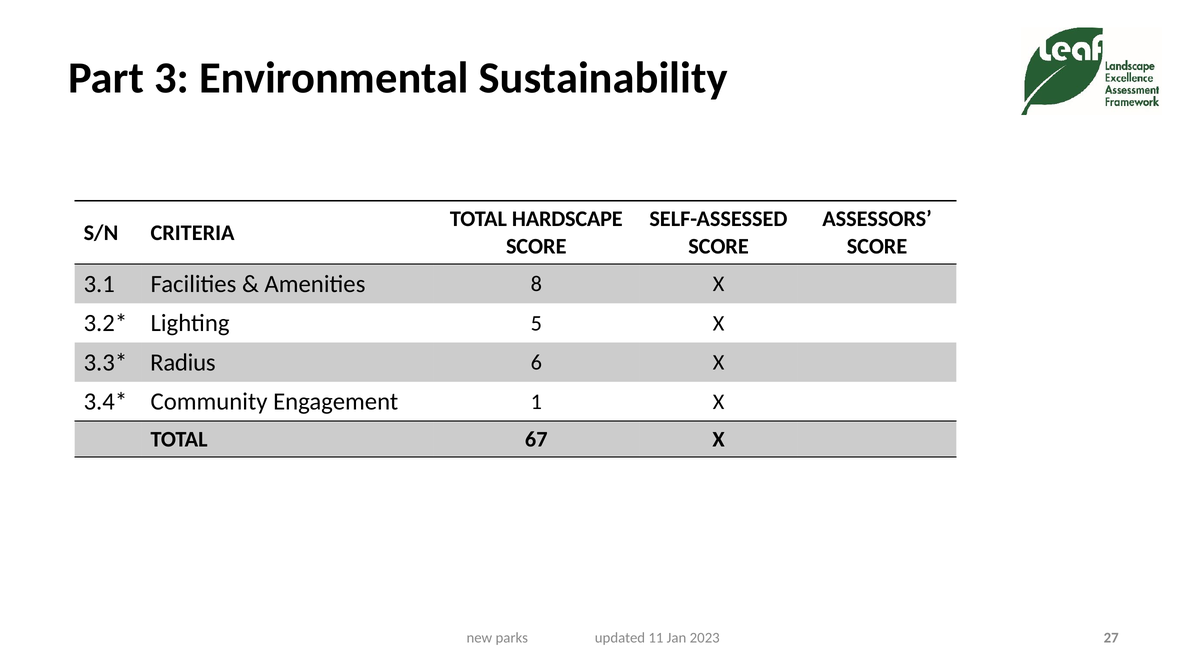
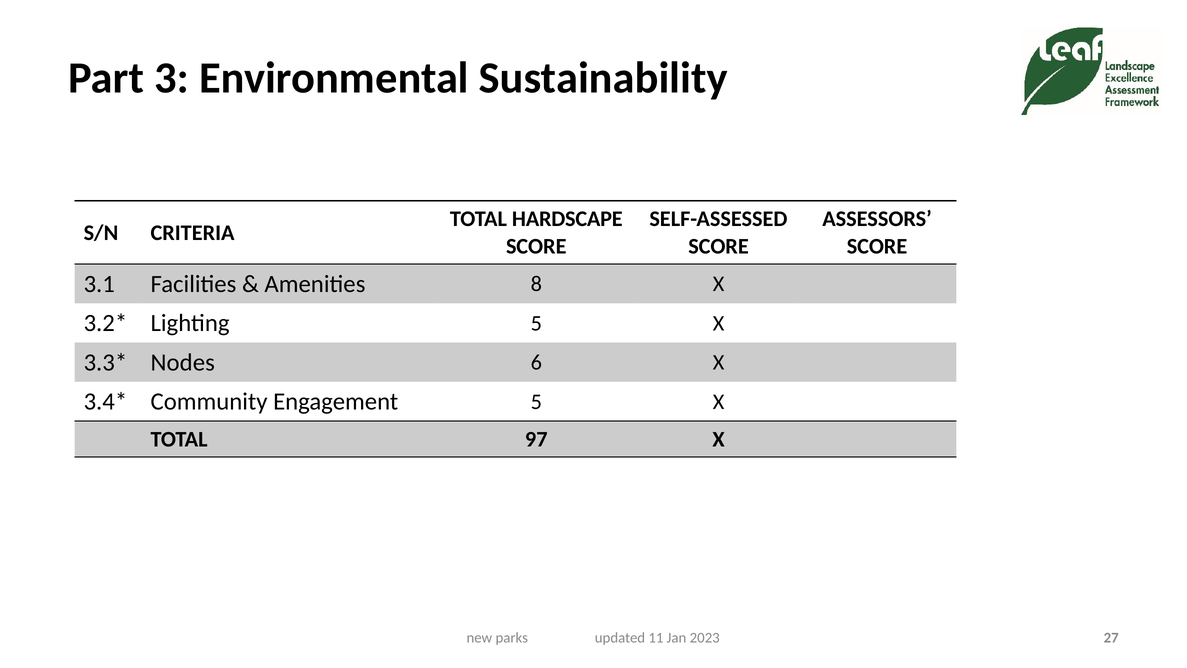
Radius: Radius -> Nodes
Engagement 1: 1 -> 5
67: 67 -> 97
